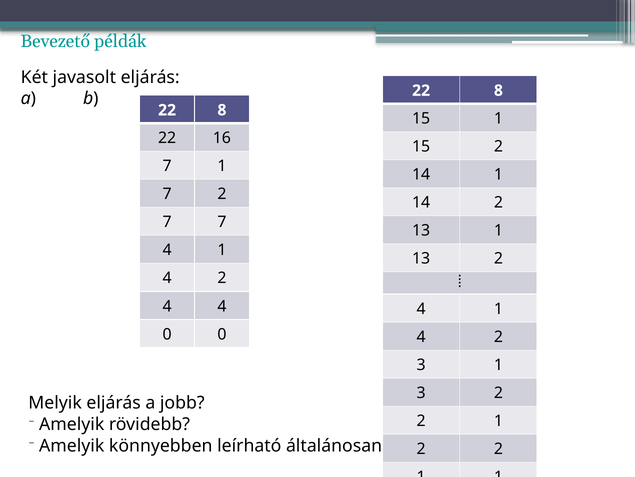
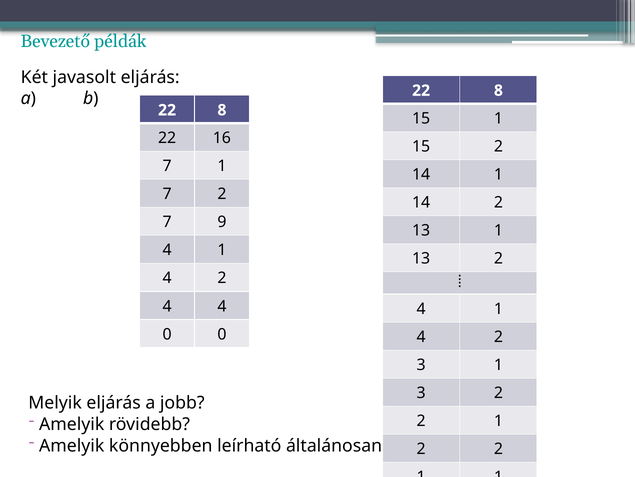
7 7: 7 -> 9
